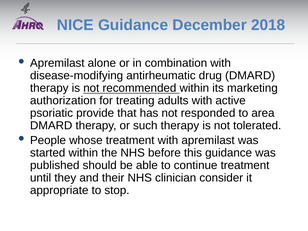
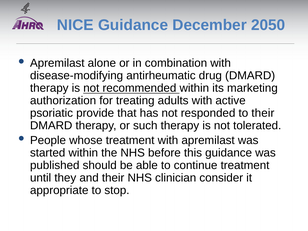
2018: 2018 -> 2050
to area: area -> their
